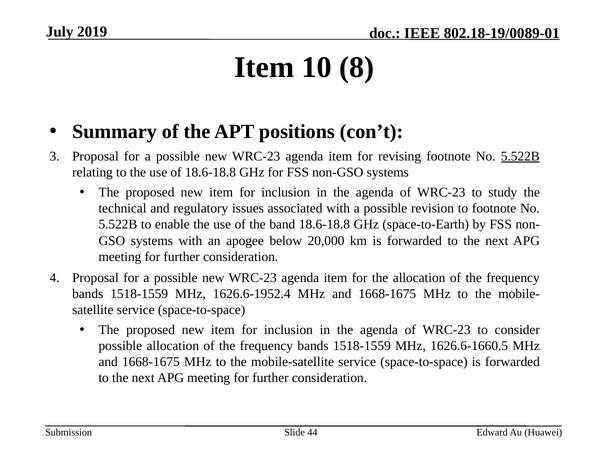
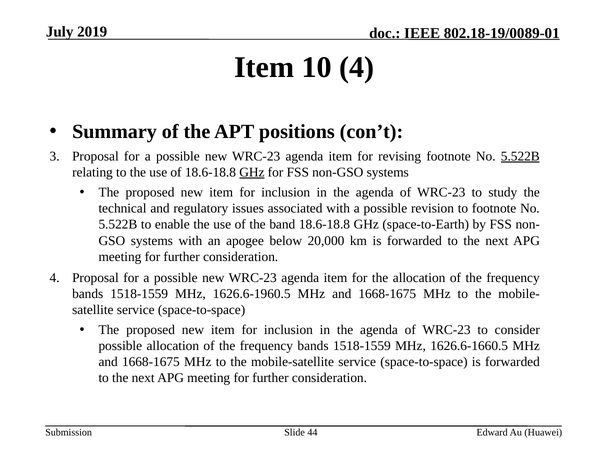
10 8: 8 -> 4
GHz at (252, 173) underline: none -> present
1626.6-1952.4: 1626.6-1952.4 -> 1626.6-1960.5
